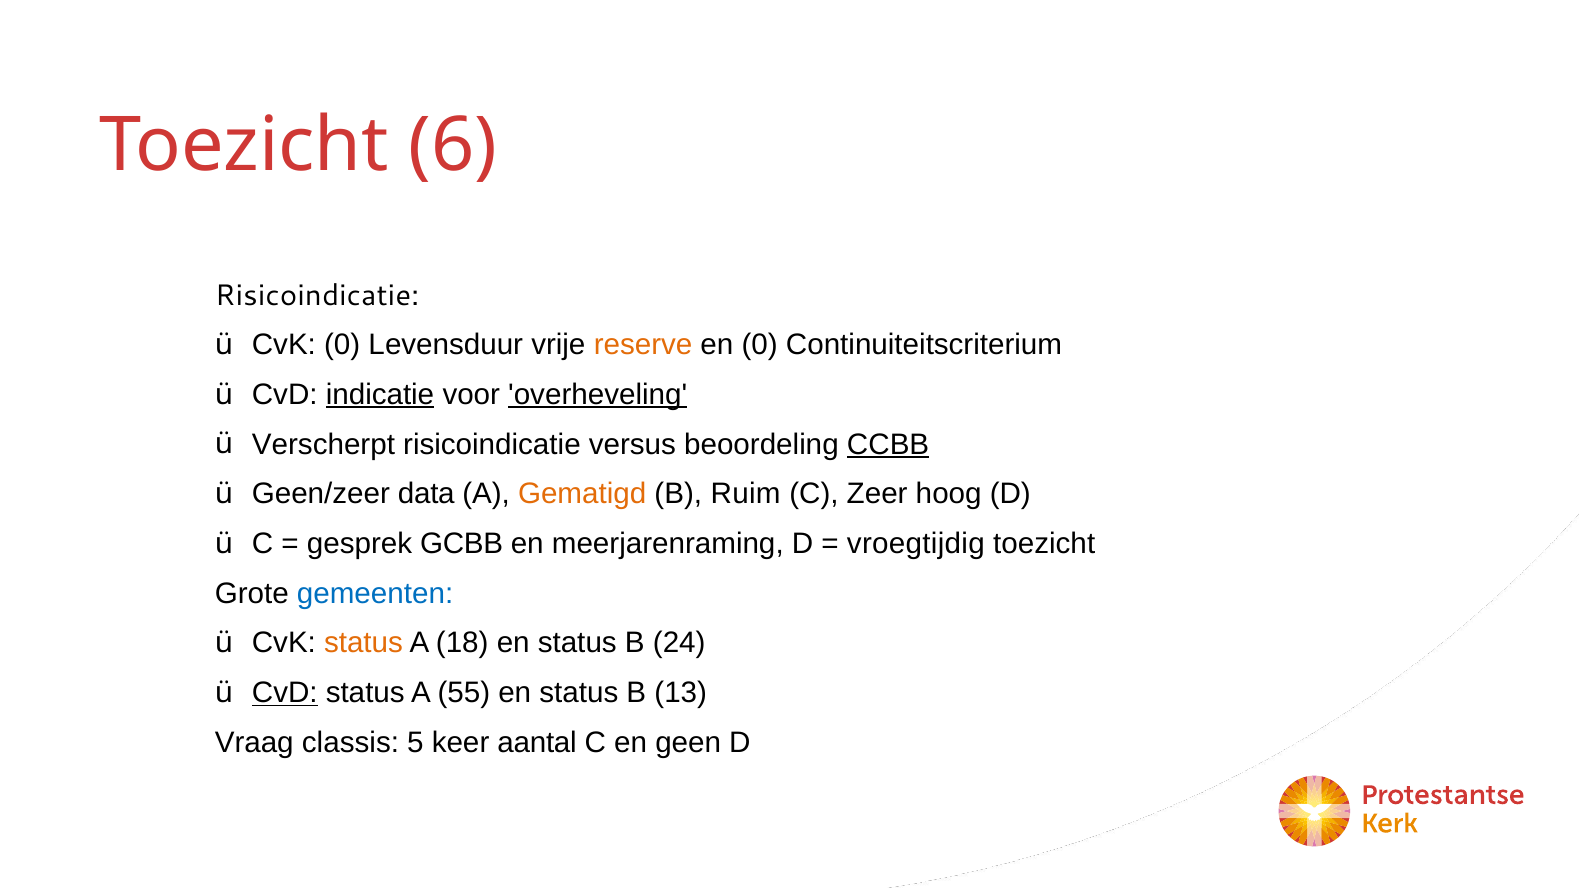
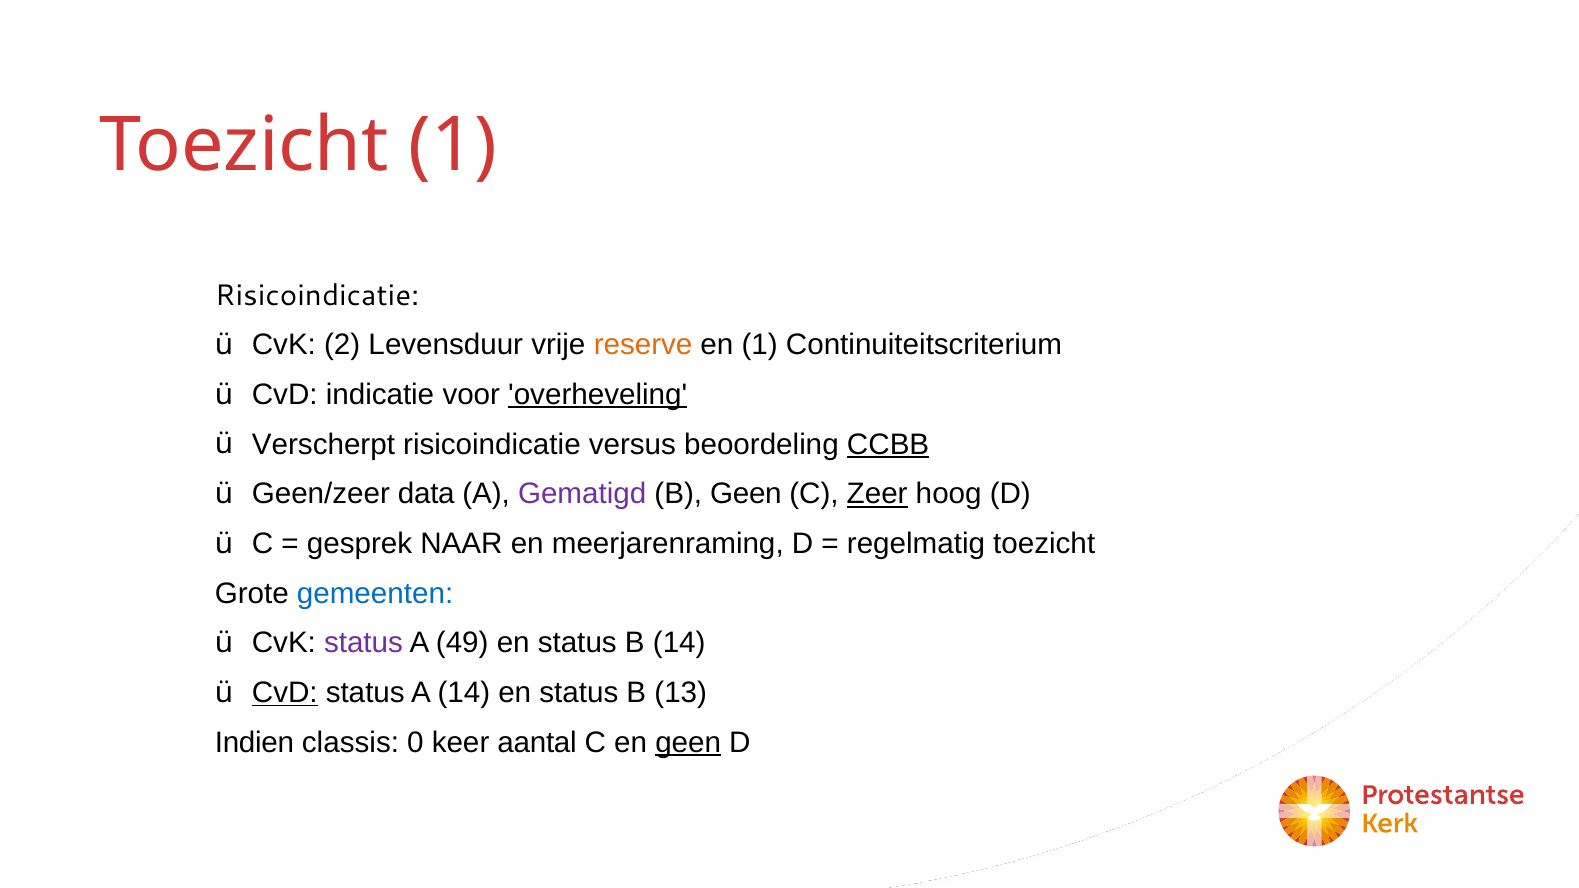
Toezicht 6: 6 -> 1
CvK 0: 0 -> 2
en 0: 0 -> 1
indicatie underline: present -> none
Gematigd colour: orange -> purple
B Ruim: Ruim -> Geen
Zeer underline: none -> present
GCBB: GCBB -> NAAR
vroegtijdig: vroegtijdig -> regelmatig
status at (363, 643) colour: orange -> purple
18: 18 -> 49
B 24: 24 -> 14
A 55: 55 -> 14
Vraag: Vraag -> Indien
5: 5 -> 0
geen at (688, 743) underline: none -> present
